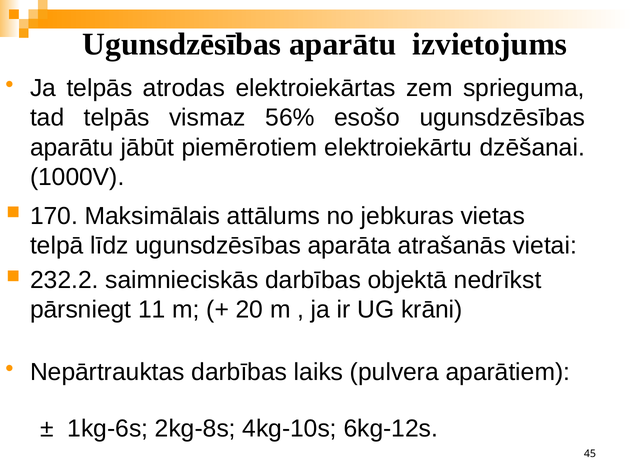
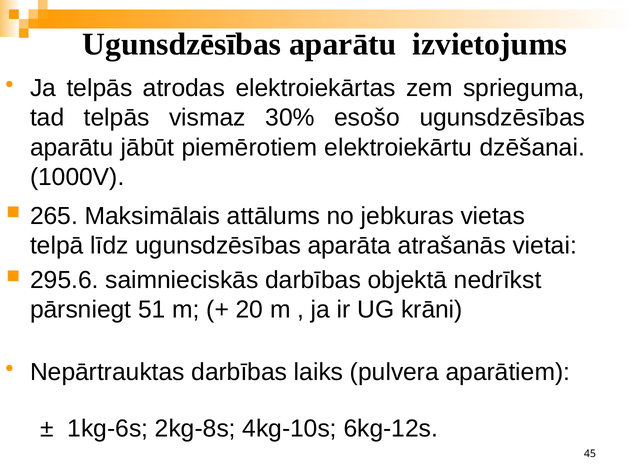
56%: 56% -> 30%
170: 170 -> 265
232.2: 232.2 -> 295.6
11: 11 -> 51
